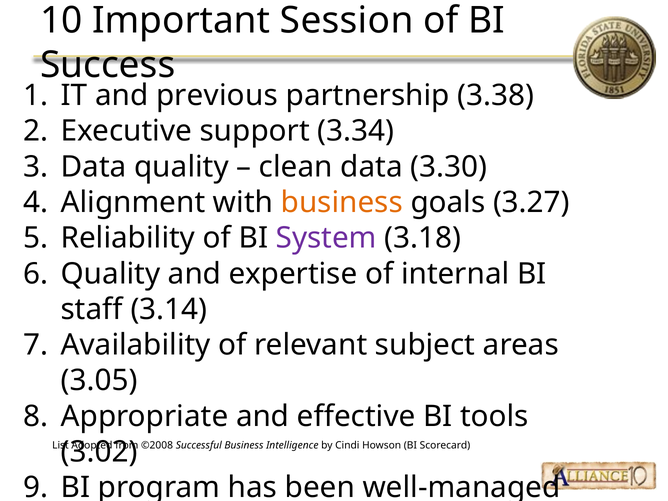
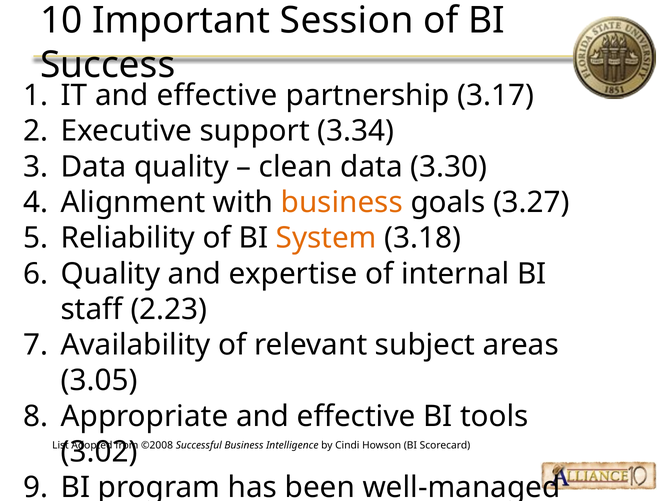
IT and previous: previous -> effective
3.38: 3.38 -> 3.17
System colour: purple -> orange
3.14: 3.14 -> 2.23
